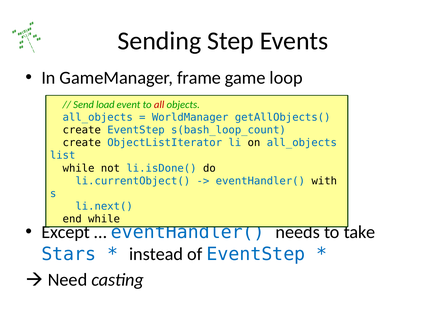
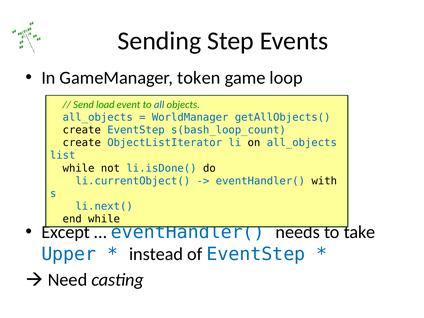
frame: frame -> token
all colour: red -> blue
Stars: Stars -> Upper
